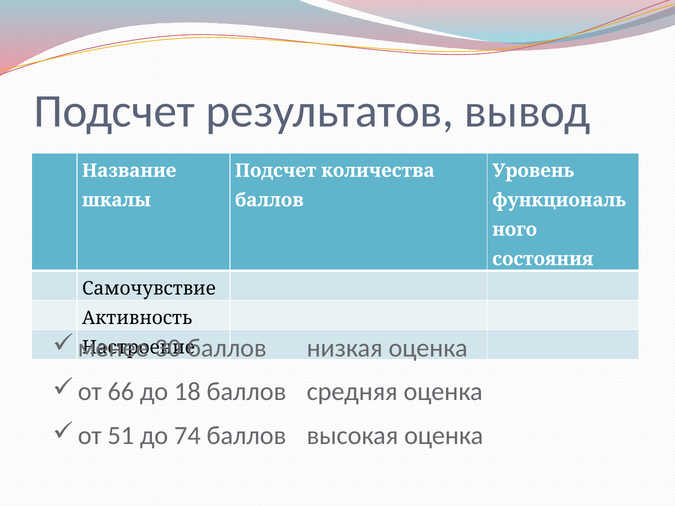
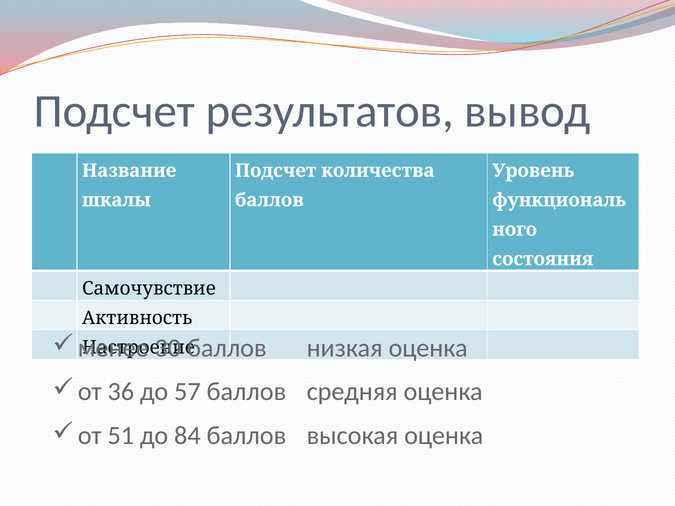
66: 66 -> 36
18: 18 -> 57
74: 74 -> 84
